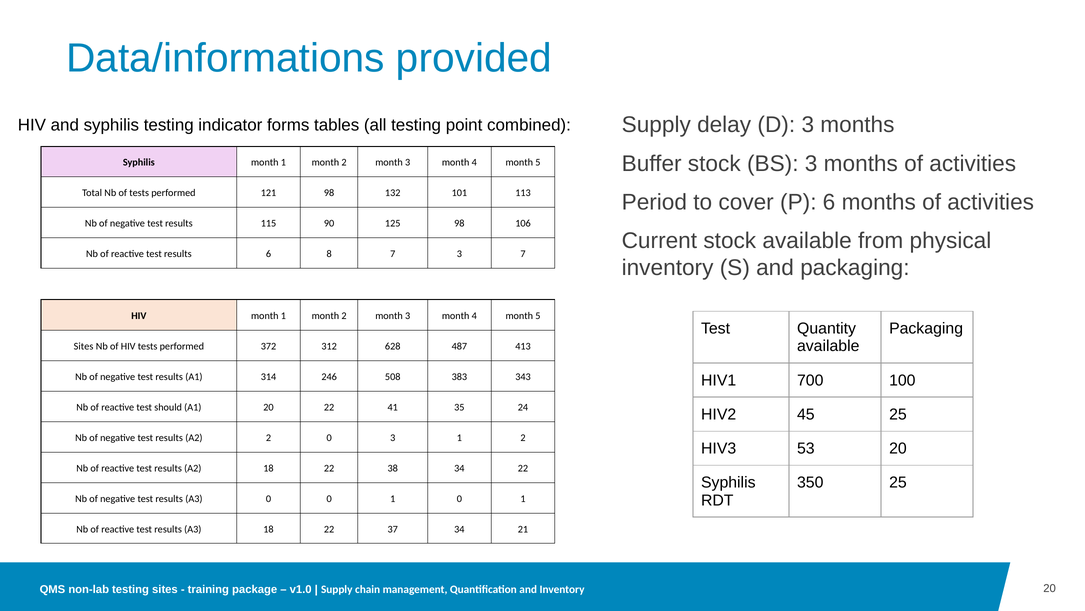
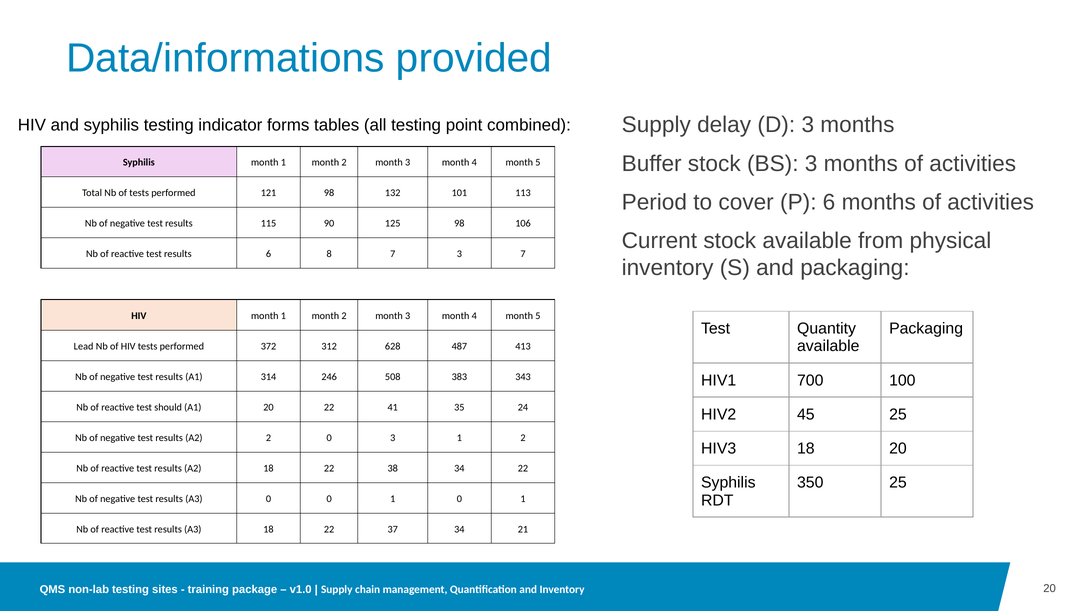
Sites at (84, 346): Sites -> Lead
HIV3 53: 53 -> 18
